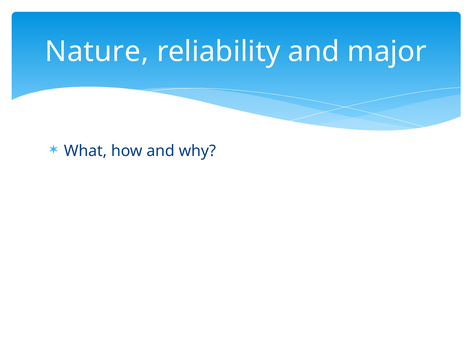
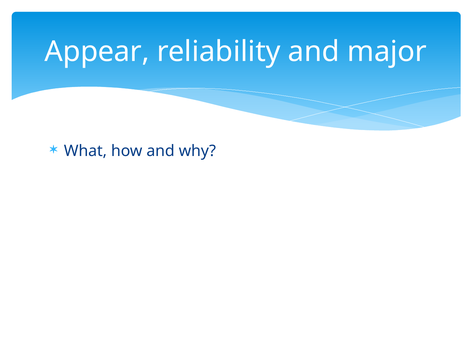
Nature: Nature -> Appear
